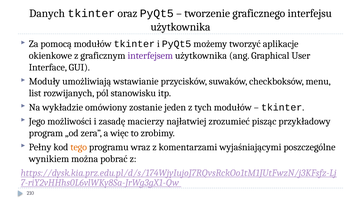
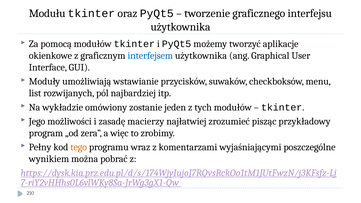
Danych: Danych -> Modułu
interfejsem colour: purple -> blue
stanowisku: stanowisku -> najbardziej
